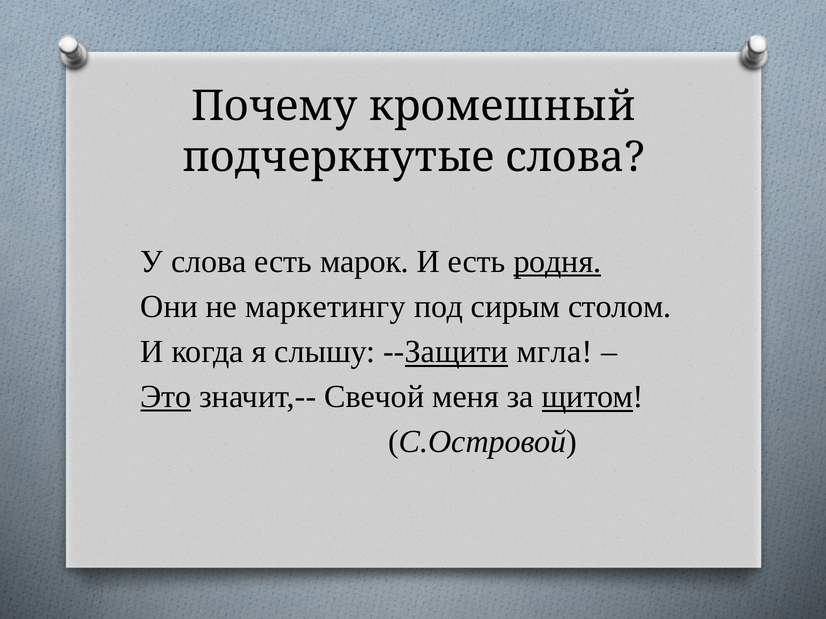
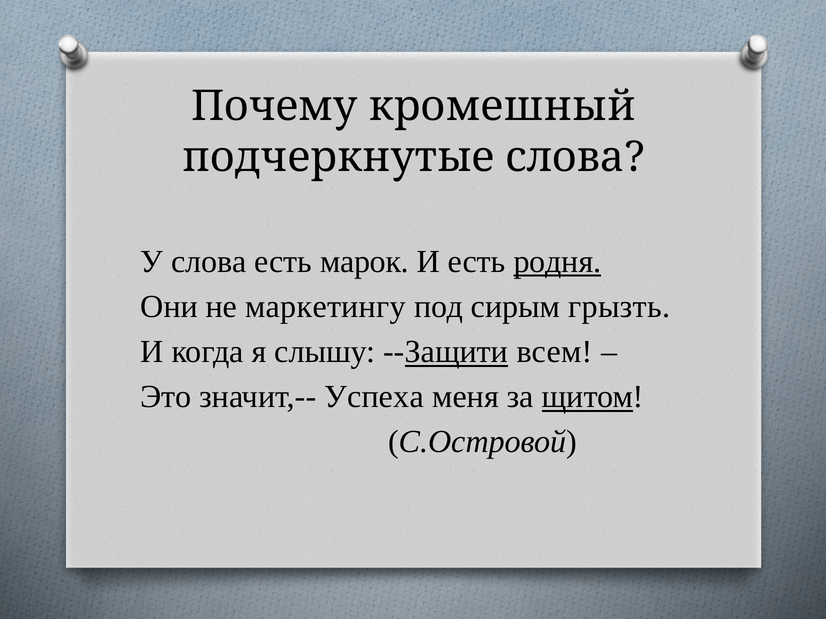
столом: столом -> грызть
мгла: мгла -> всем
Это underline: present -> none
Свечой: Свечой -> Успеха
